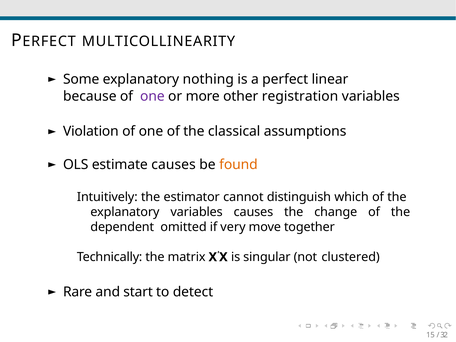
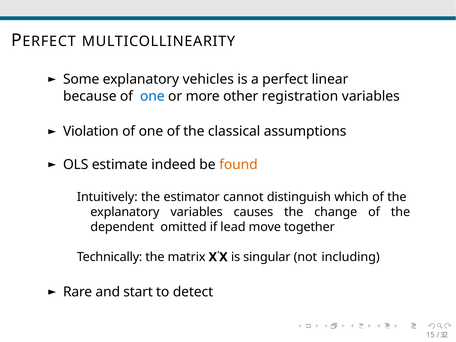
nothing: nothing -> vehicles
one at (152, 96) colour: purple -> blue
estimate causes: causes -> indeed
very: very -> lead
clustered: clustered -> including
